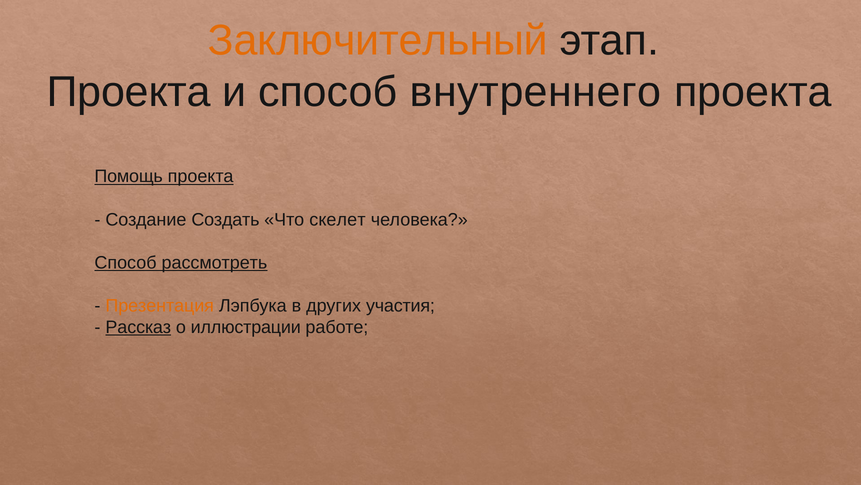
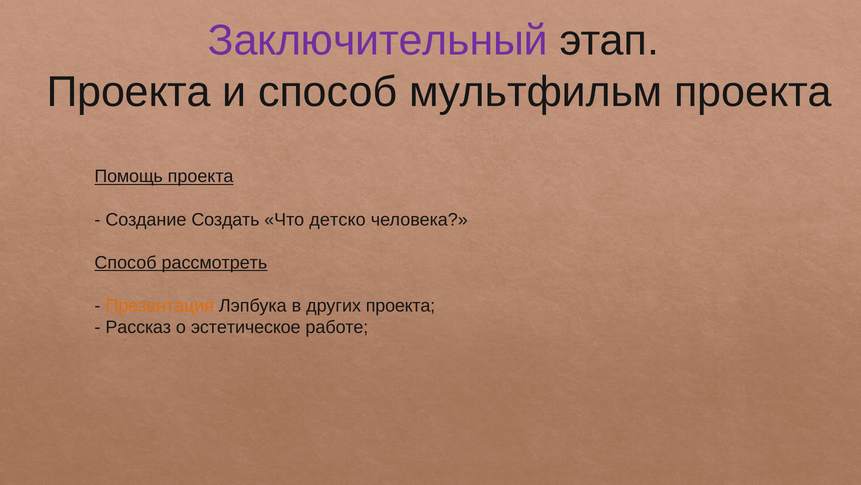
Заключительный colour: orange -> purple
внутреннего: внутреннего -> мультфильм
скелет: скелет -> детско
других участия: участия -> проекта
Рассказ underline: present -> none
иллюстрации: иллюстрации -> эстетическое
